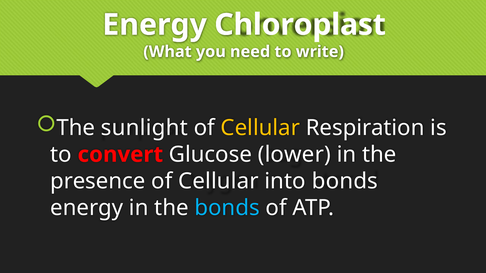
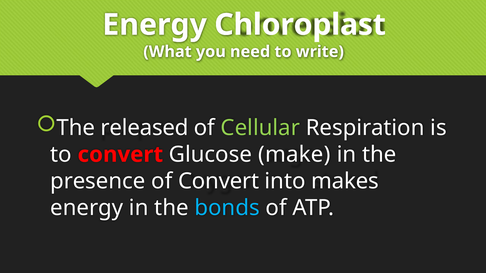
sunlight: sunlight -> released
Cellular at (260, 128) colour: yellow -> light green
lower: lower -> make
presence of Cellular: Cellular -> Convert
into bonds: bonds -> makes
